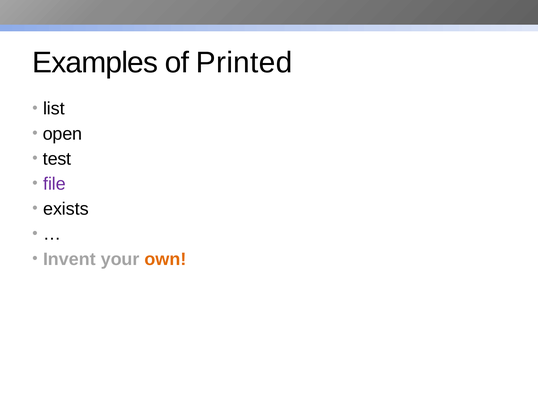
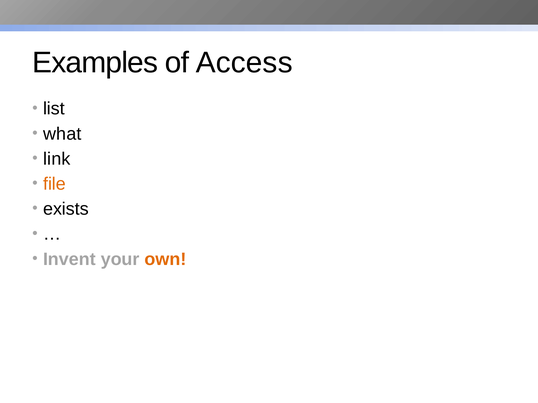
Printed: Printed -> Access
open: open -> what
test: test -> link
file colour: purple -> orange
